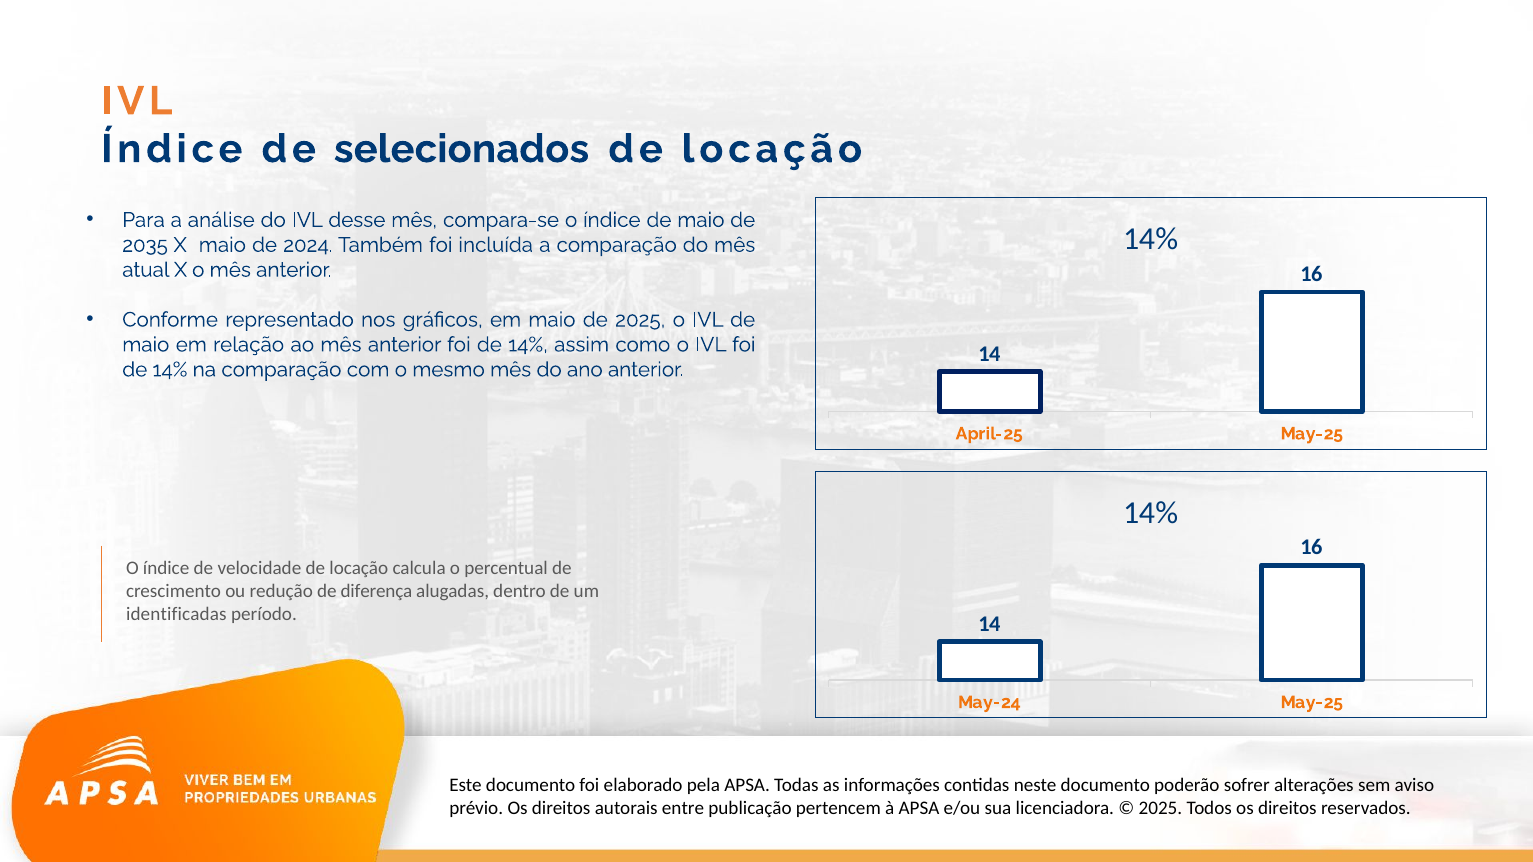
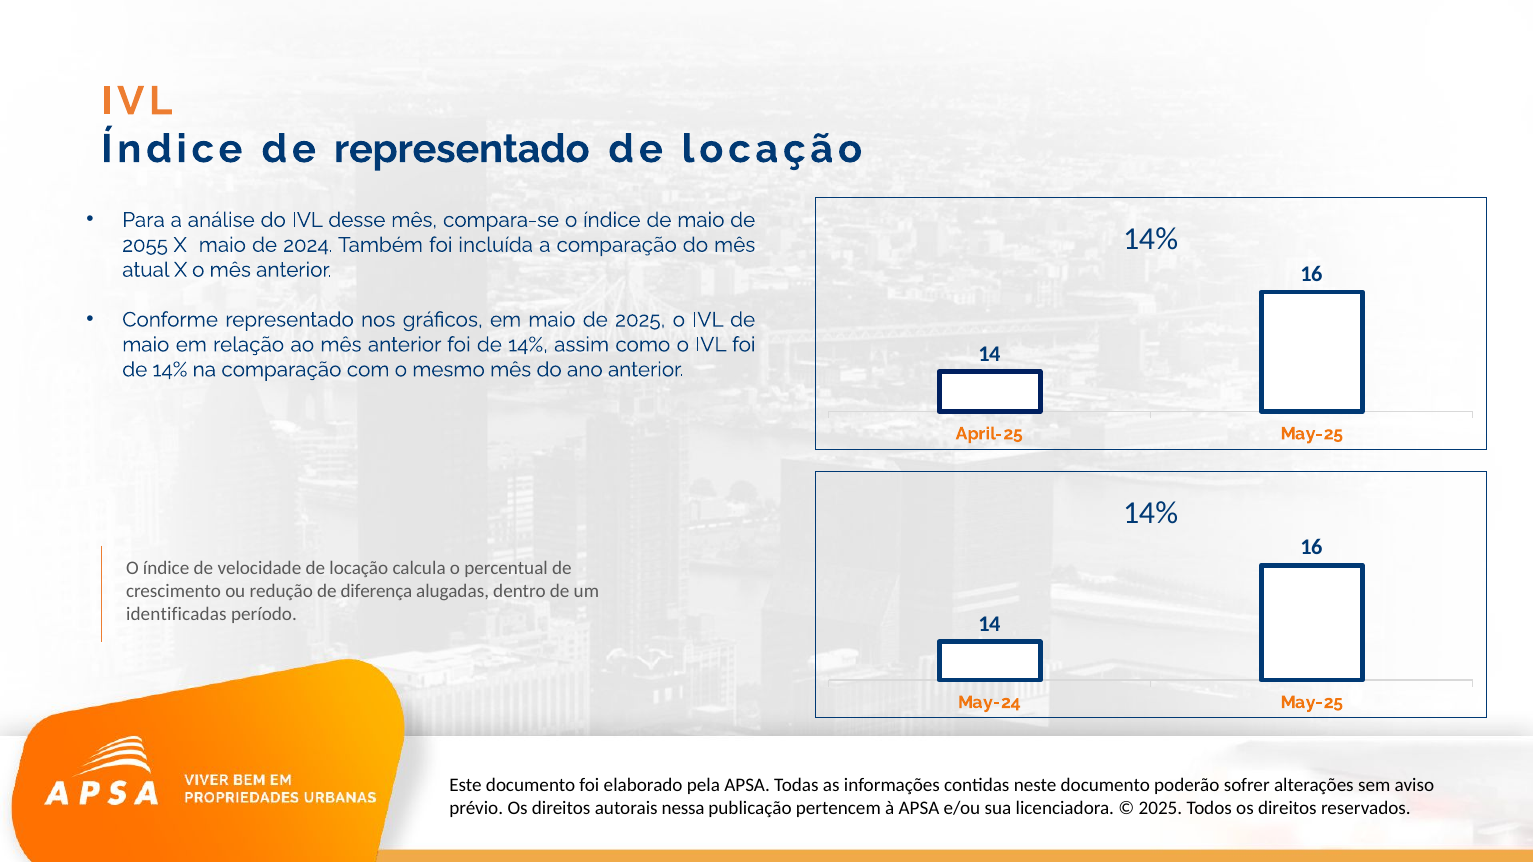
de selecionados: selecionados -> representado
2035: 2035 -> 2055
entre: entre -> nessa
